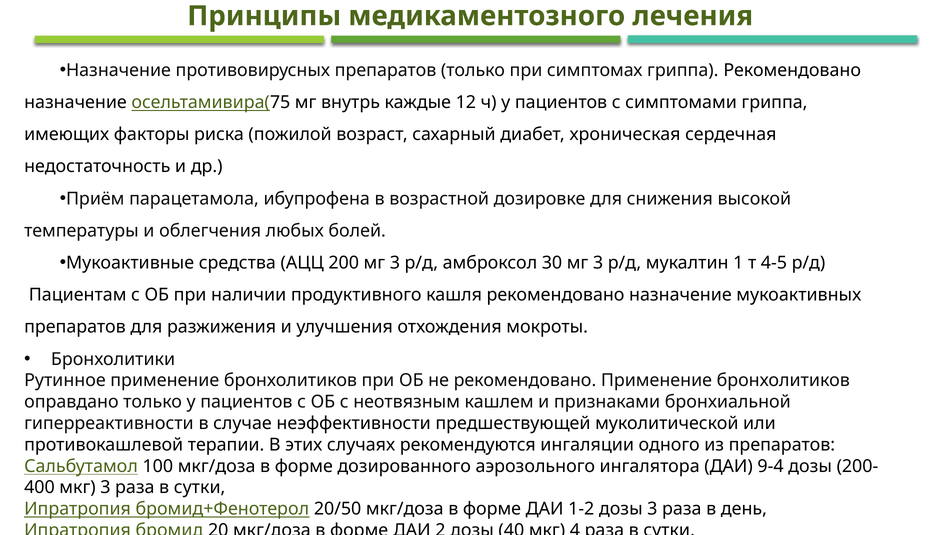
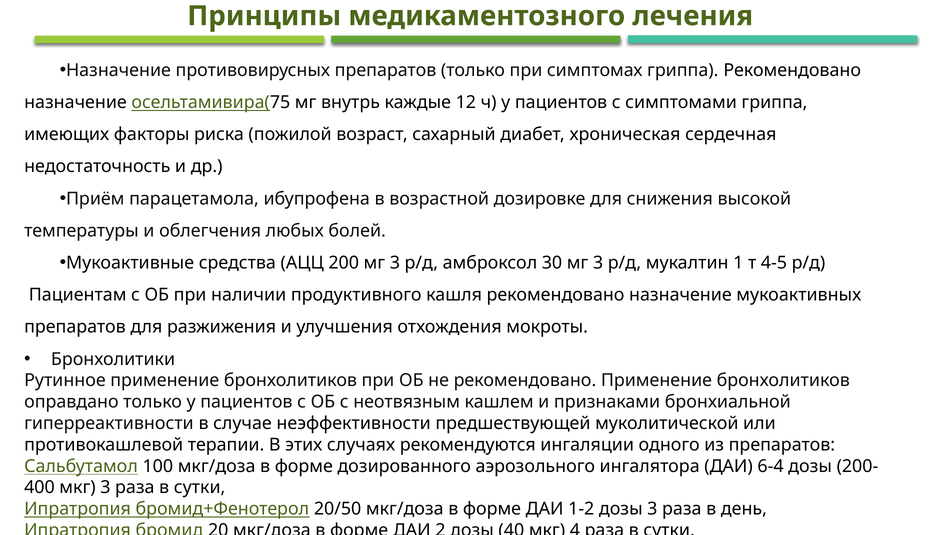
9-4: 9-4 -> 6-4
